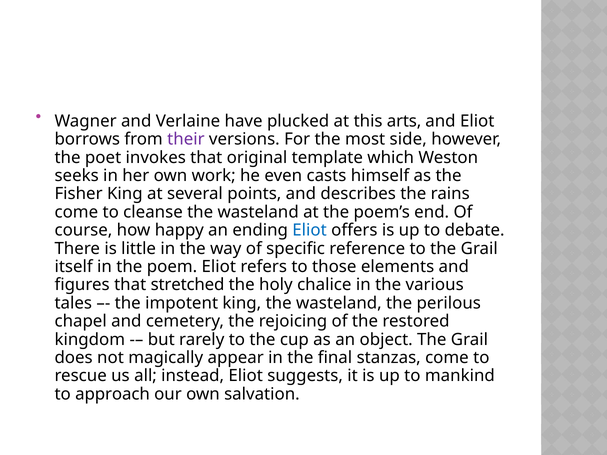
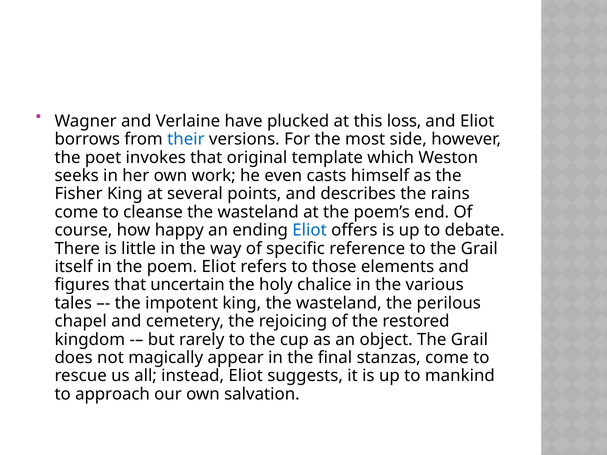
arts: arts -> loss
their colour: purple -> blue
stretched: stretched -> uncertain
